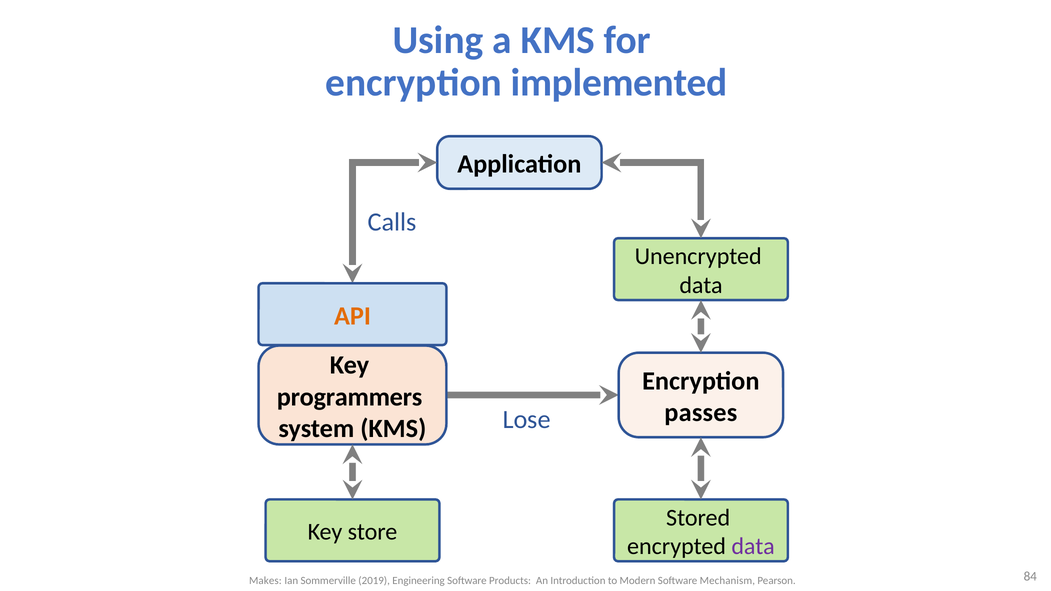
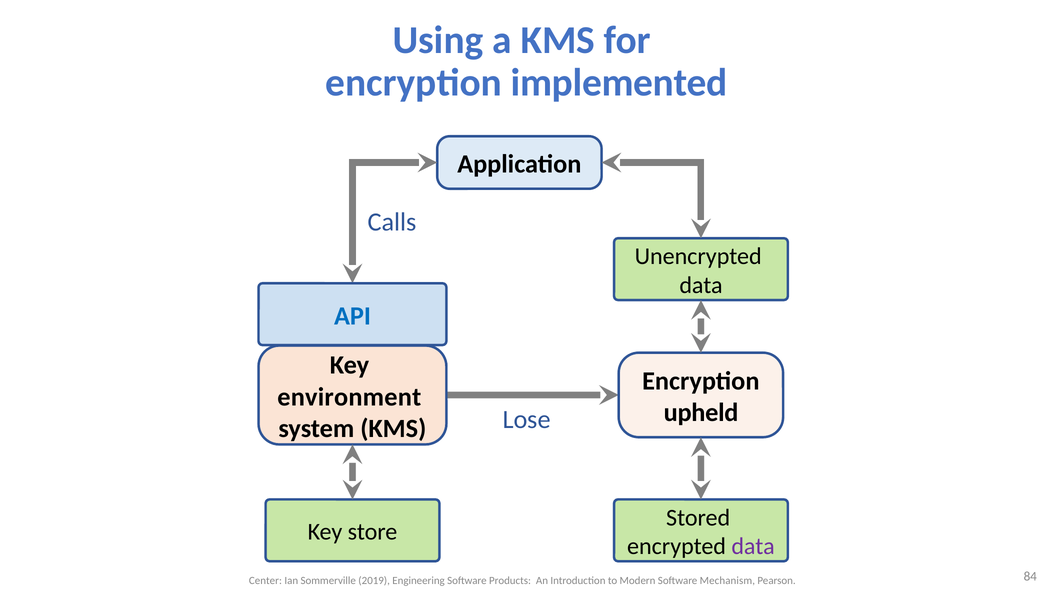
API colour: orange -> blue
programmers: programmers -> environment
passes: passes -> upheld
Makes: Makes -> Center
